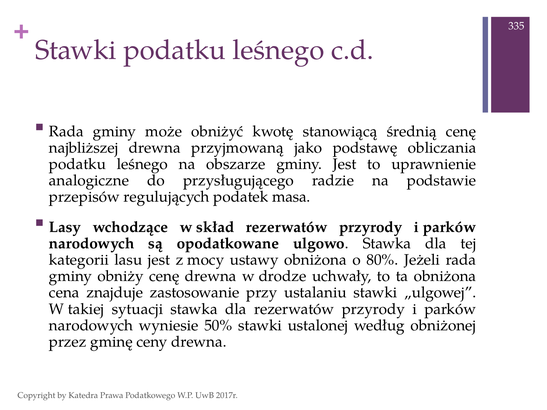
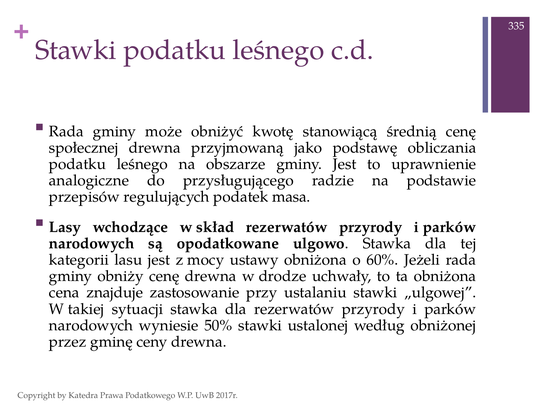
najbliższej: najbliższej -> społecznej
80%: 80% -> 60%
